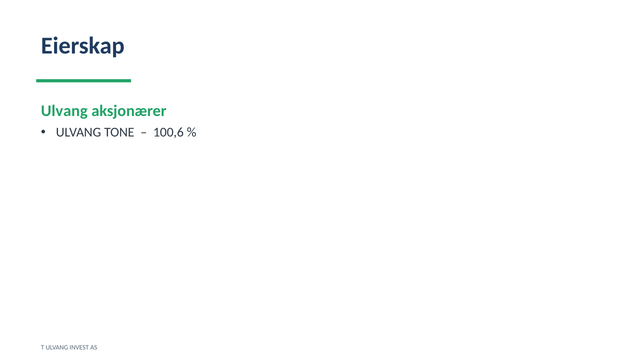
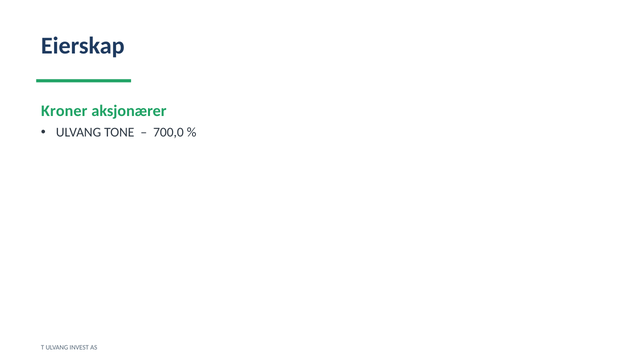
Ulvang at (64, 111): Ulvang -> Kroner
100,6: 100,6 -> 700,0
